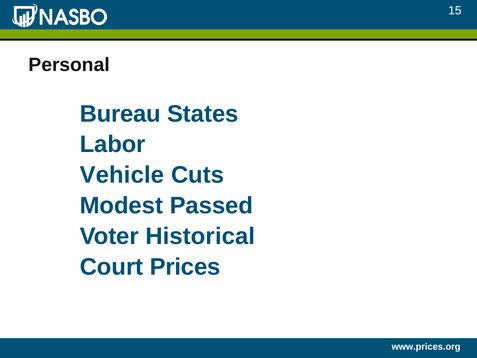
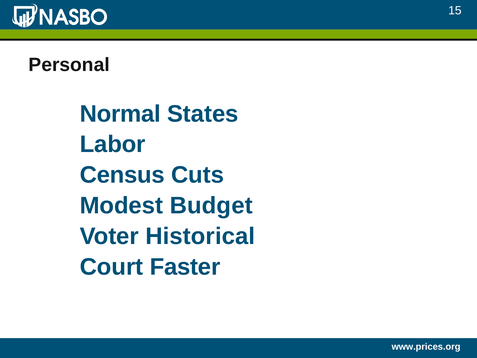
Bureau: Bureau -> Normal
Vehicle: Vehicle -> Census
Passed: Passed -> Budget
Prices: Prices -> Faster
